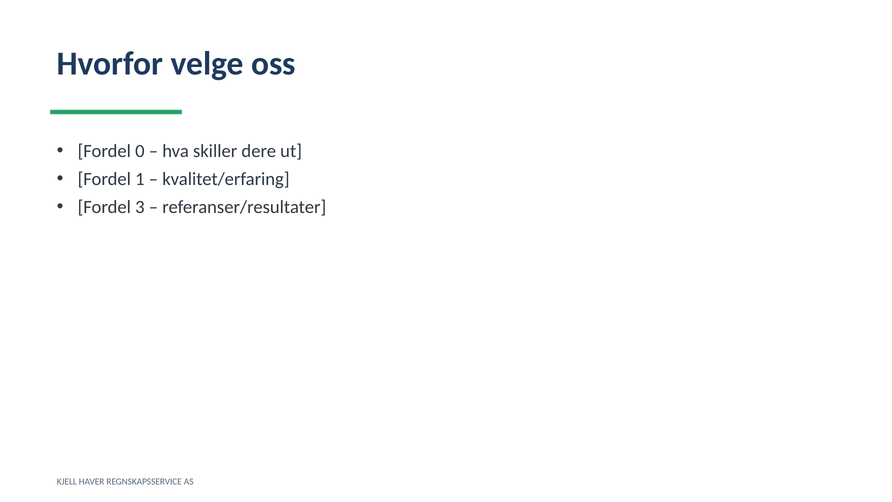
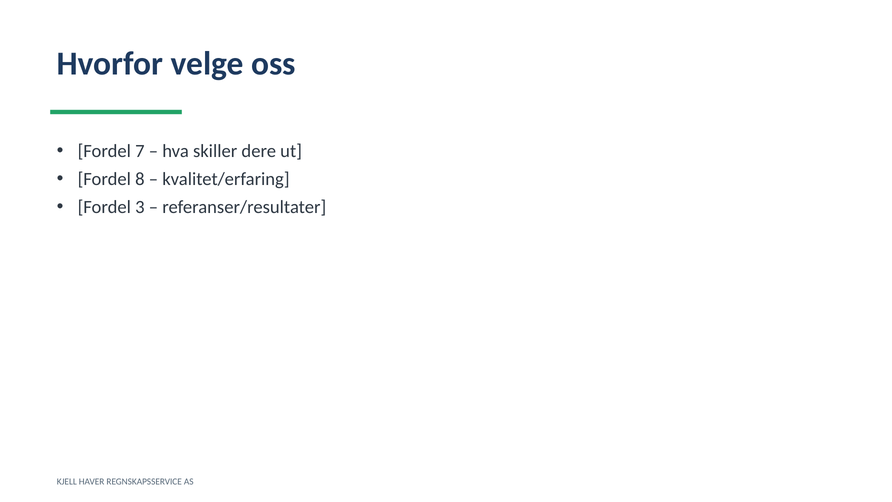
0: 0 -> 7
1: 1 -> 8
